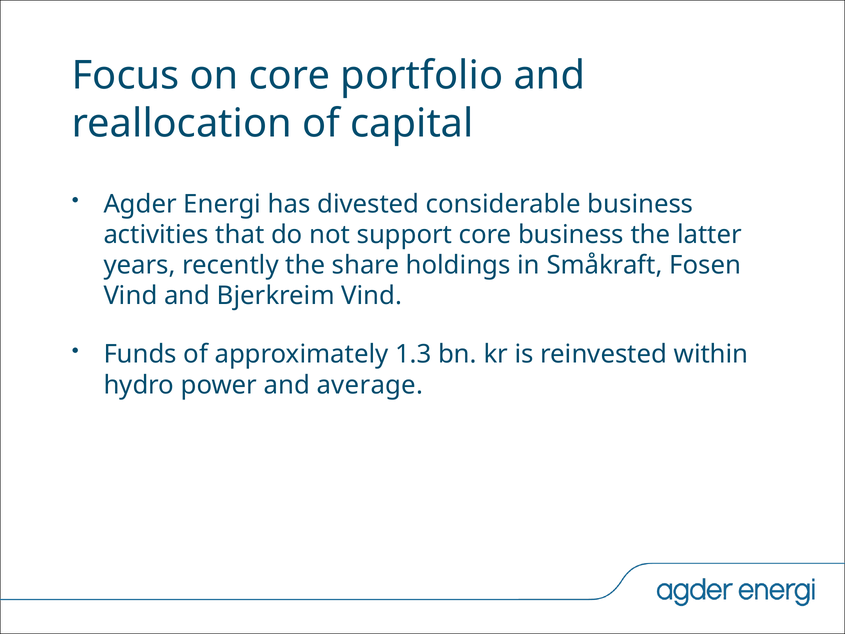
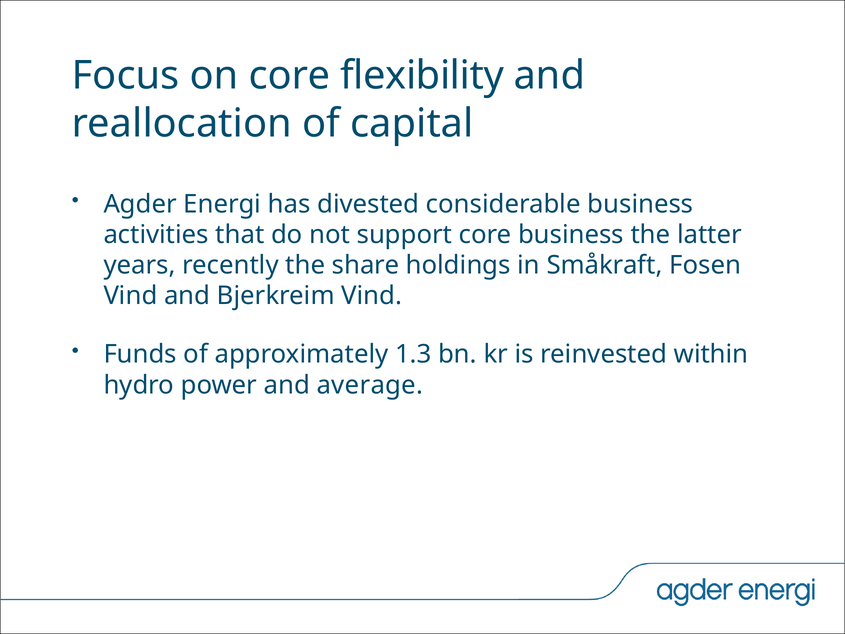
portfolio: portfolio -> flexibility
